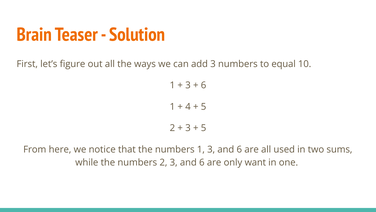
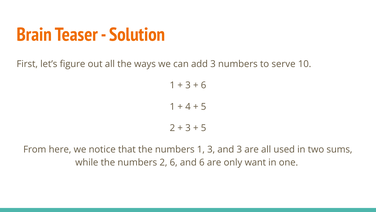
equal: equal -> serve
1 3 and 6: 6 -> 3
2 3: 3 -> 6
